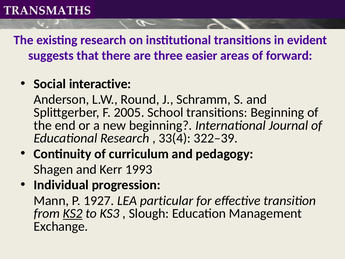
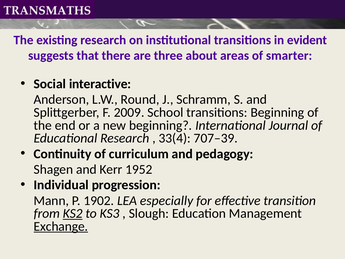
easier: easier -> about
forward: forward -> smarter
2005: 2005 -> 2009
322–39: 322–39 -> 707–39
1993: 1993 -> 1952
1927: 1927 -> 1902
particular: particular -> especially
Exchange underline: none -> present
